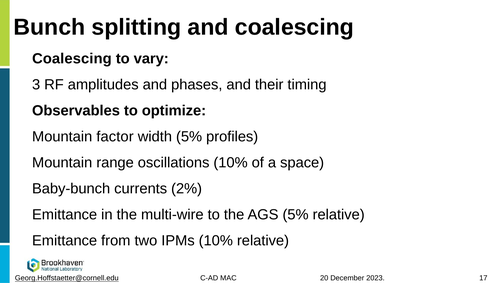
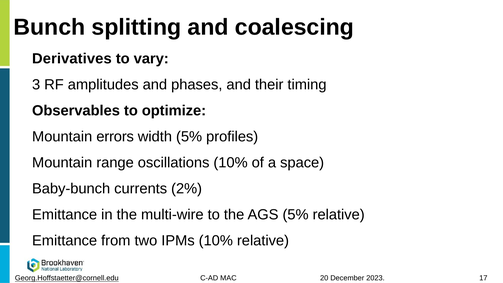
Coalescing at (72, 59): Coalescing -> Derivatives
factor: factor -> errors
